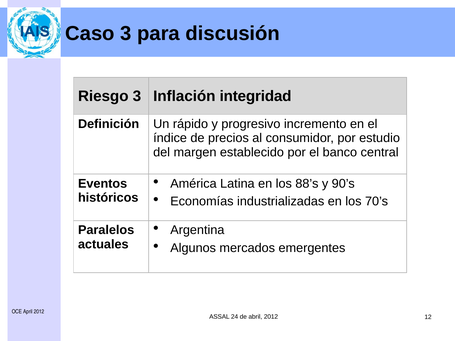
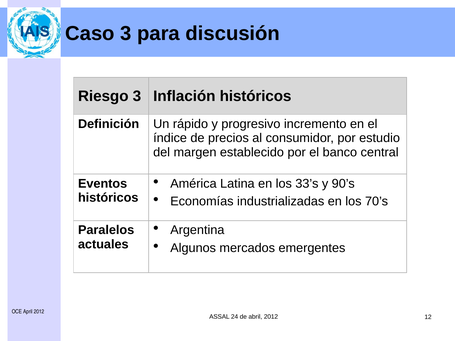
Inflación integridad: integridad -> históricos
88’s: 88’s -> 33’s
